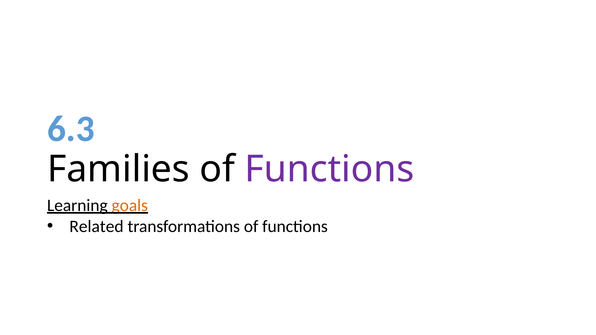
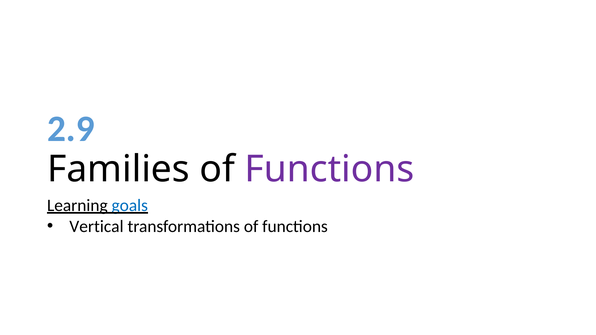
6.3: 6.3 -> 2.9
goals colour: orange -> blue
Related: Related -> Vertical
